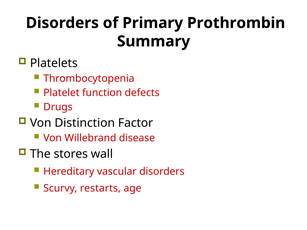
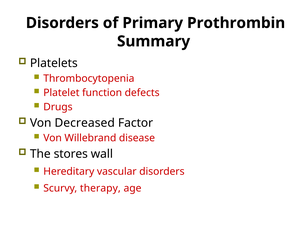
Distinction: Distinction -> Decreased
restarts: restarts -> therapy
